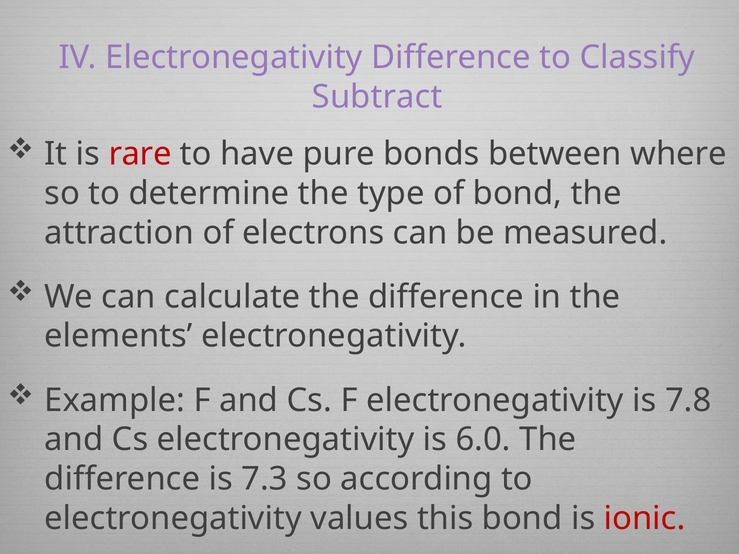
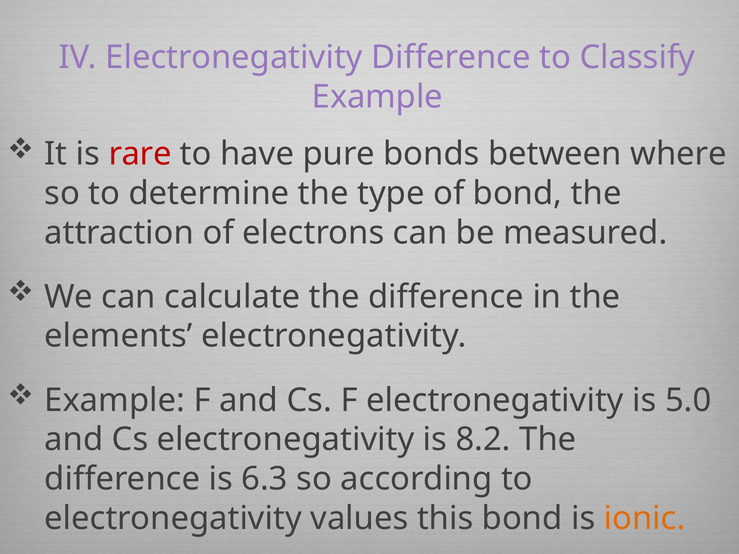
Subtract at (377, 97): Subtract -> Example
7.8: 7.8 -> 5.0
6.0: 6.0 -> 8.2
7.3: 7.3 -> 6.3
ionic colour: red -> orange
